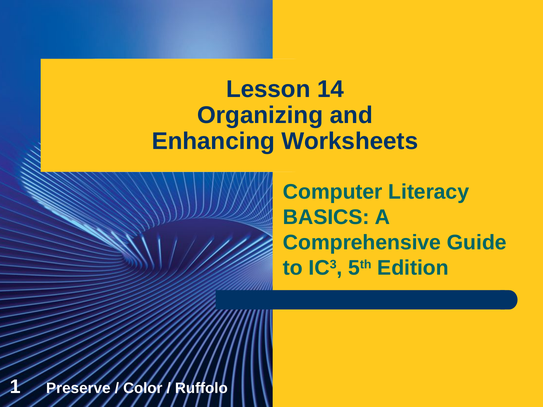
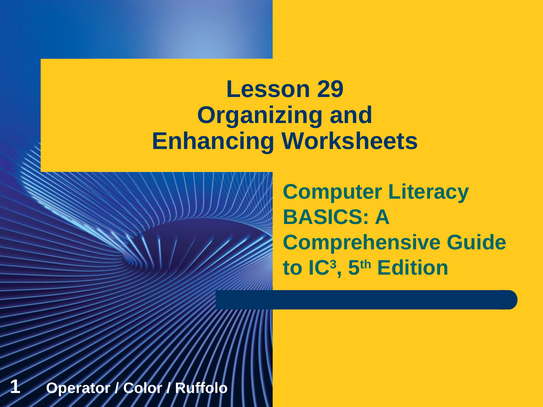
14: 14 -> 29
Preserve: Preserve -> Operator
